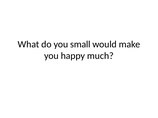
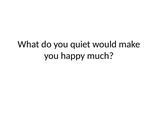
small: small -> quiet
